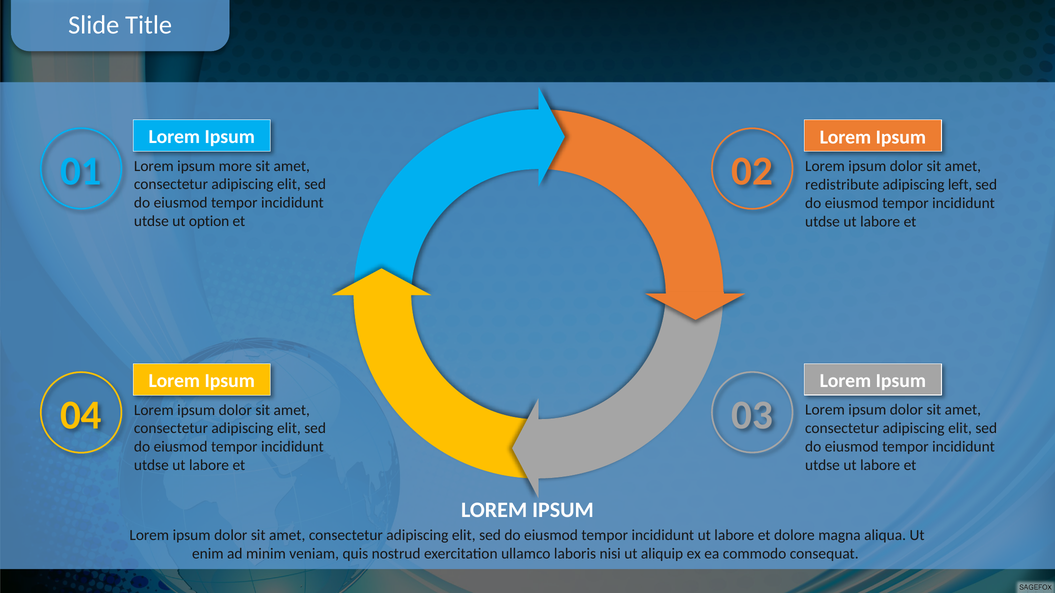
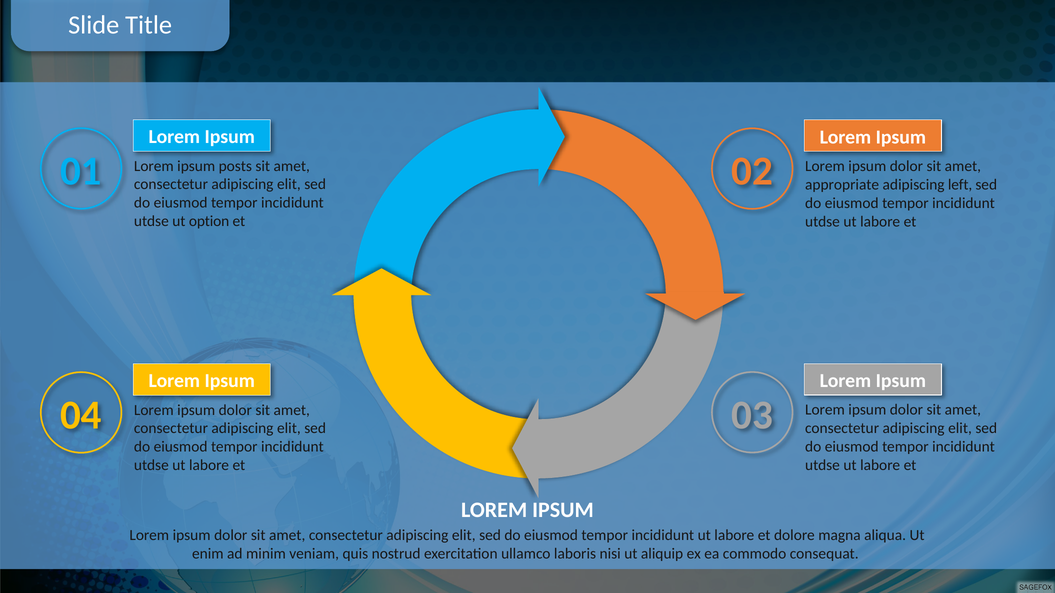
more: more -> posts
redistribute: redistribute -> appropriate
